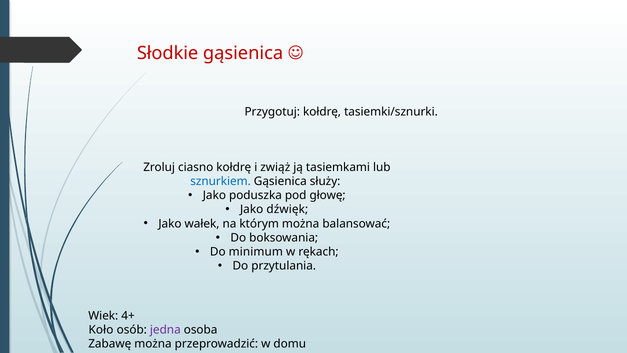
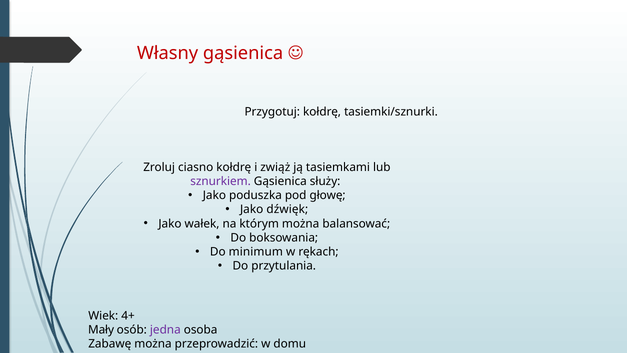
Słodkie: Słodkie -> Własny
sznurkiem colour: blue -> purple
Koło: Koło -> Mały
